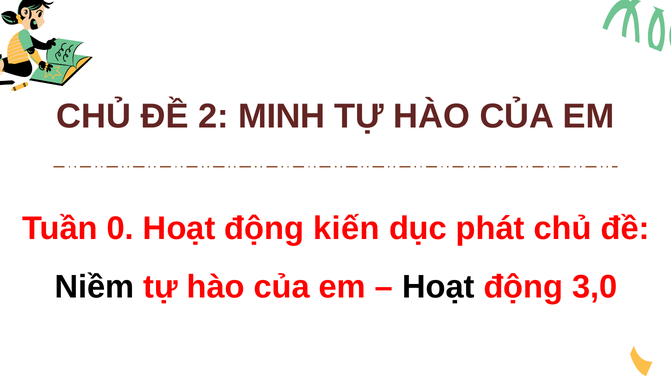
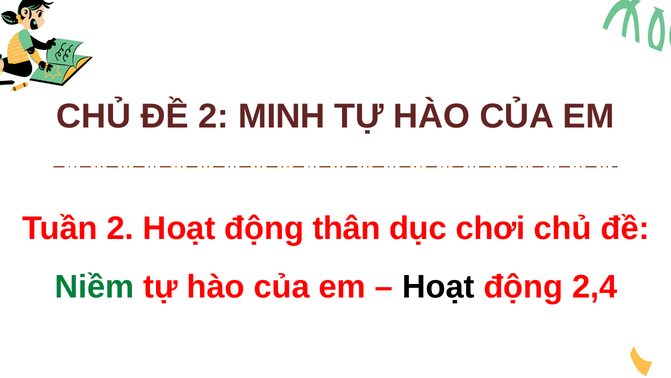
Tuần 0: 0 -> 2
kiến: kiến -> thân
phát: phát -> chơi
Niềm colour: black -> green
3,0: 3,0 -> 2,4
